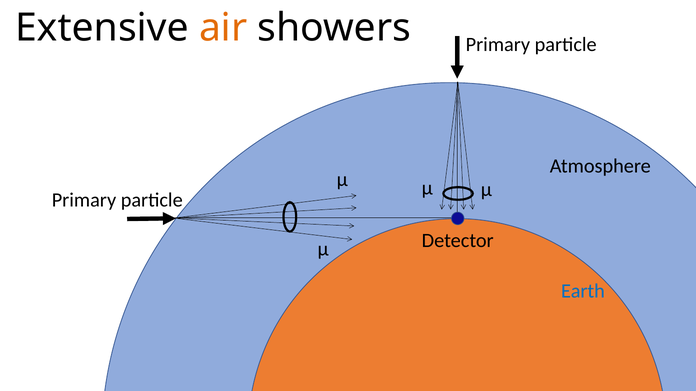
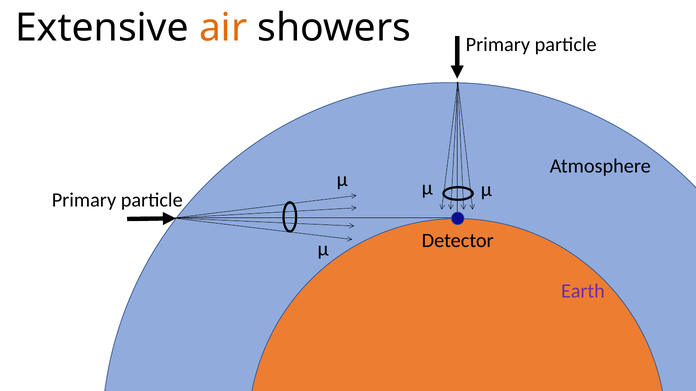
Earth colour: blue -> purple
